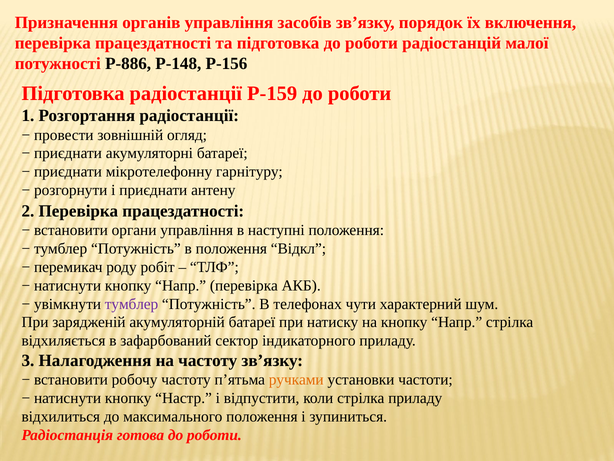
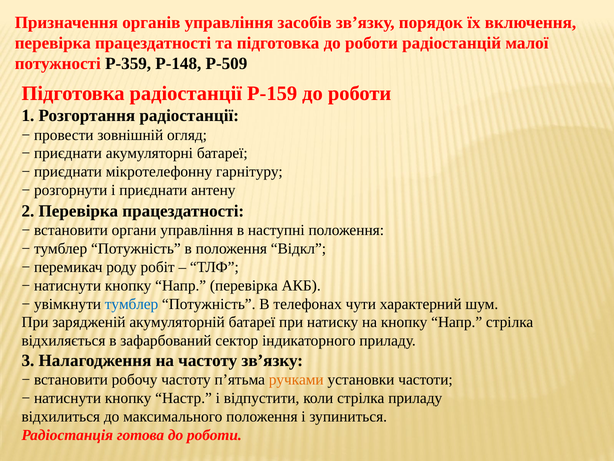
Р-886: Р-886 -> Р-359
Р-156: Р-156 -> Р-509
тумблер at (132, 304) colour: purple -> blue
